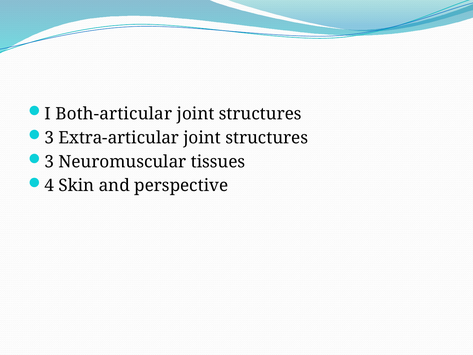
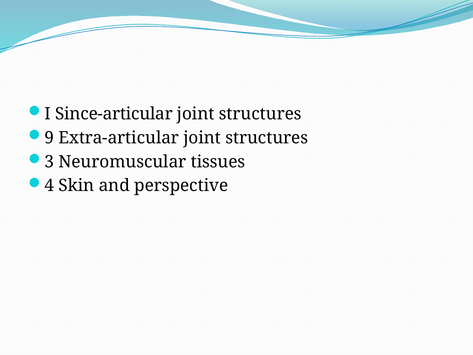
Both-articular: Both-articular -> Since-articular
3 at (49, 138): 3 -> 9
